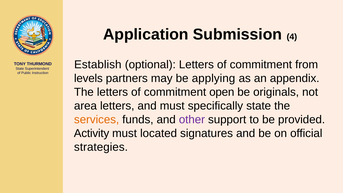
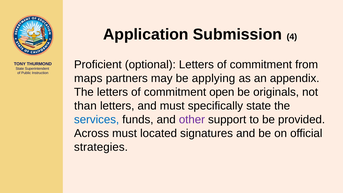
Establish: Establish -> Proficient
levels: levels -> maps
area: area -> than
services colour: orange -> blue
Activity: Activity -> Across
